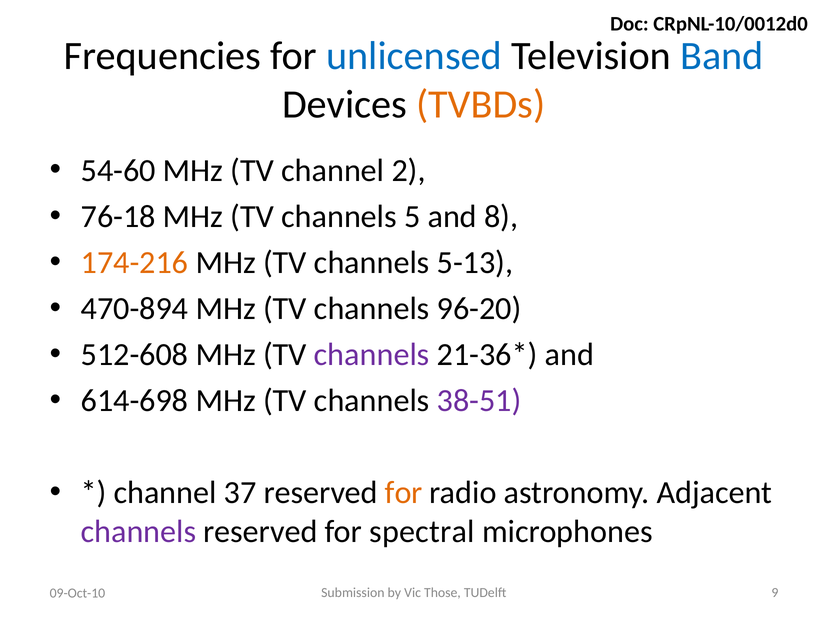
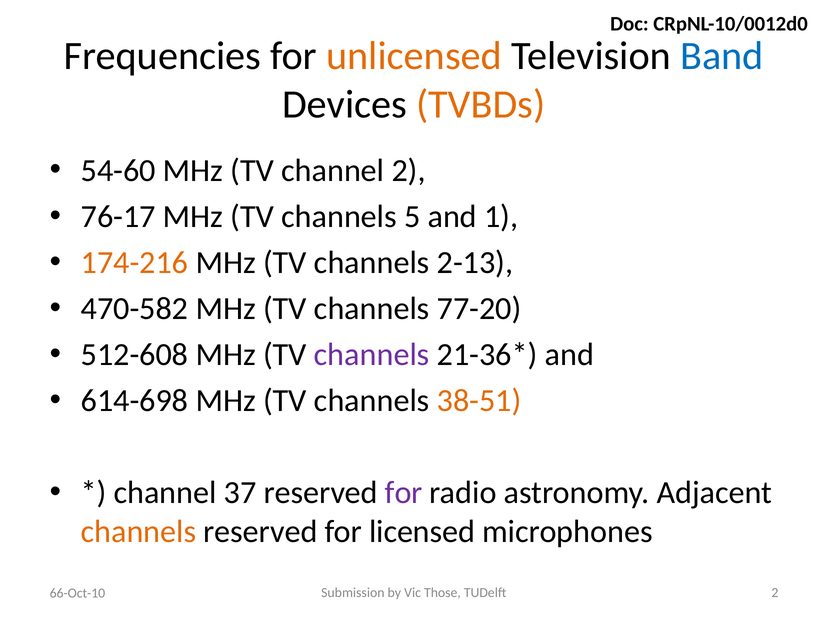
unlicensed colour: blue -> orange
76-18: 76-18 -> 76-17
8: 8 -> 1
5-13: 5-13 -> 2-13
470-894: 470-894 -> 470-582
96-20: 96-20 -> 77-20
38-51 colour: purple -> orange
for at (404, 493) colour: orange -> purple
channels at (138, 531) colour: purple -> orange
spectral: spectral -> licensed
TUDelft 9: 9 -> 2
09-Oct-10: 09-Oct-10 -> 66-Oct-10
